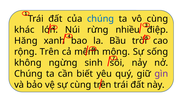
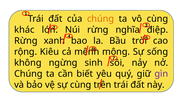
chúng at (101, 19) colour: blue -> orange
nhiều: nhiều -> nghĩa
Hăng at (26, 41): Hăng -> Rừng
rộng Trên: Trên -> Kiêu
